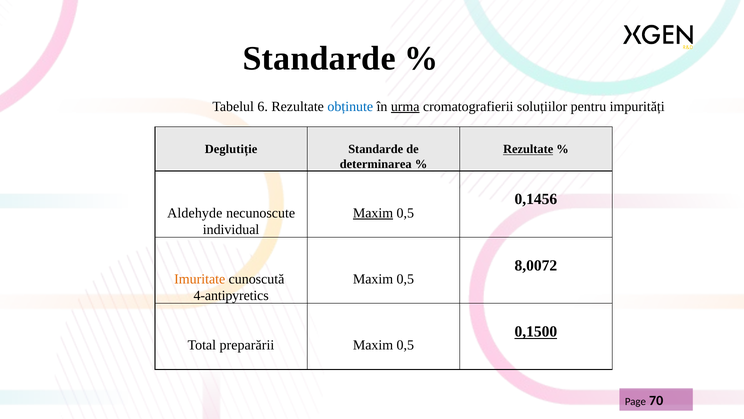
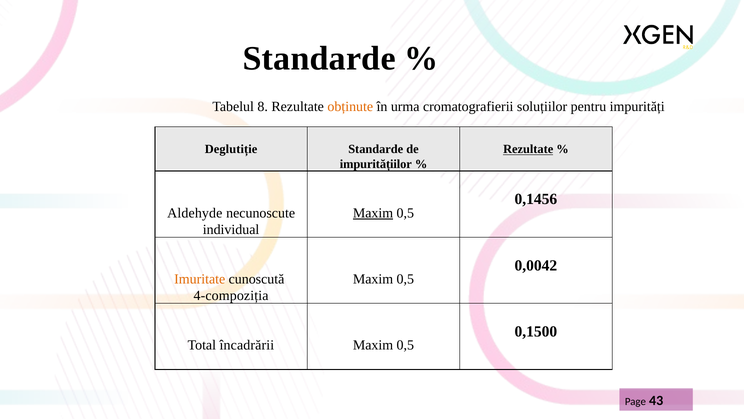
6: 6 -> 8
obținute colour: blue -> orange
urma underline: present -> none
determinarea: determinarea -> impuritățiilor
8,0072: 8,0072 -> 0,0042
4-antipyretics: 4-antipyretics -> 4-compoziția
0,1500 underline: present -> none
preparării: preparării -> încadrării
70: 70 -> 43
